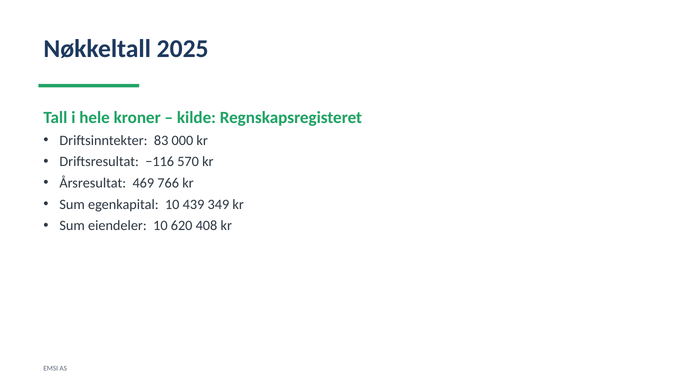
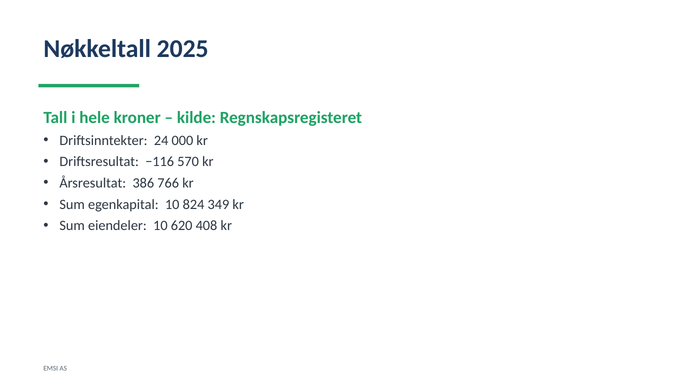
83: 83 -> 24
469: 469 -> 386
439: 439 -> 824
